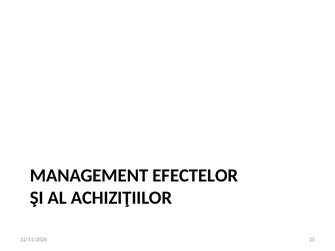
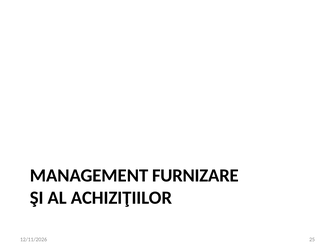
EFECTELOR: EFECTELOR -> FURNIZARE
